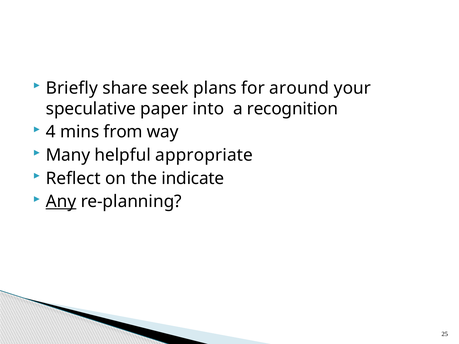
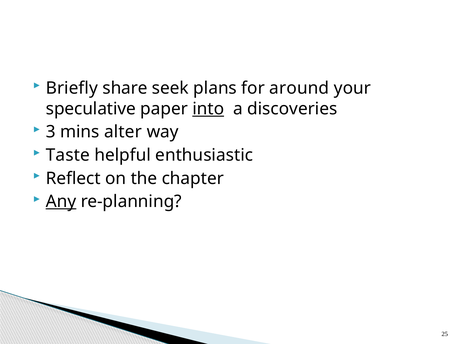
into underline: none -> present
recognition: recognition -> discoveries
4: 4 -> 3
from: from -> alter
Many: Many -> Taste
appropriate: appropriate -> enthusiastic
indicate: indicate -> chapter
